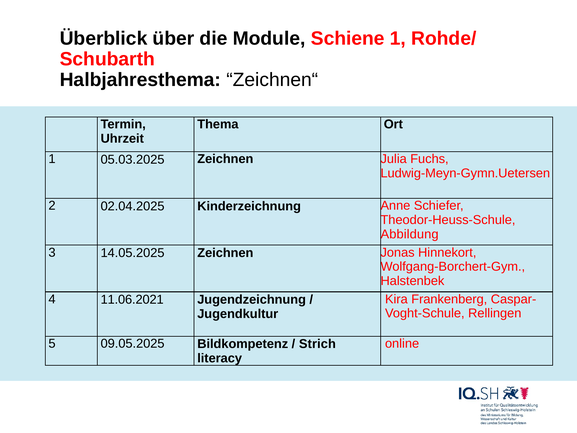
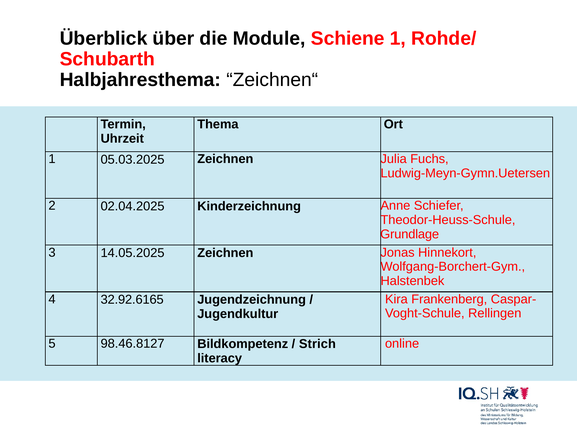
Abbildung: Abbildung -> Grundlage
11.06.2021: 11.06.2021 -> 32.92.6165
09.05.2025: 09.05.2025 -> 98.46.8127
